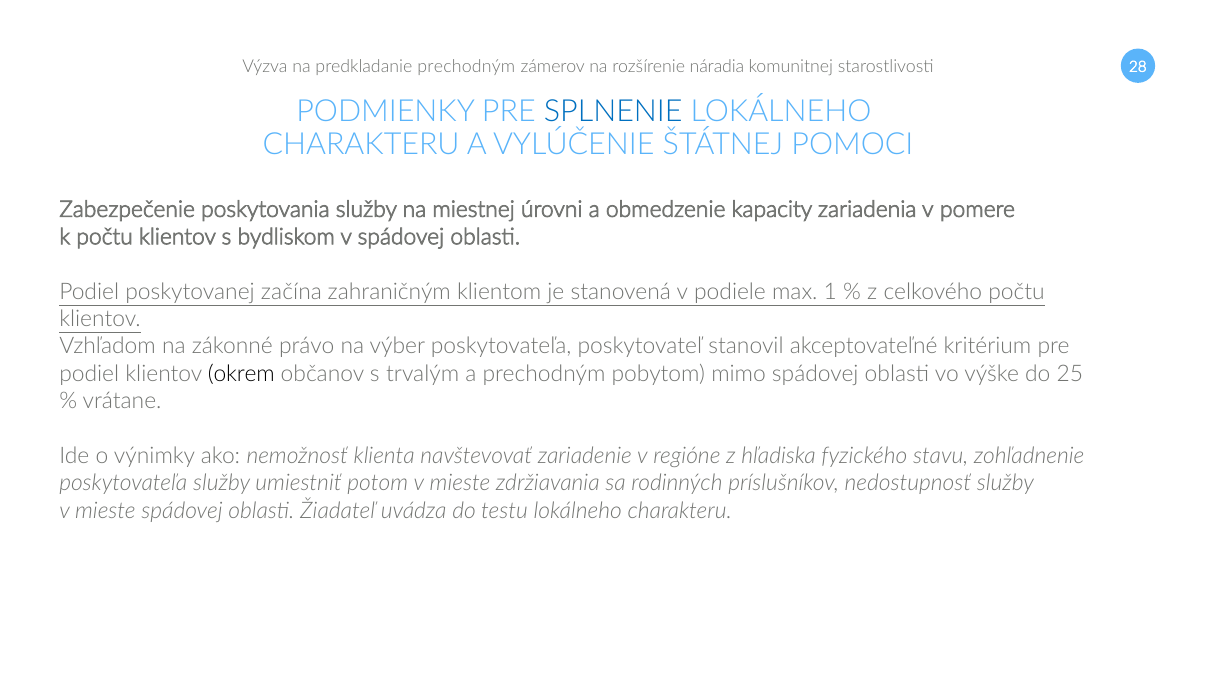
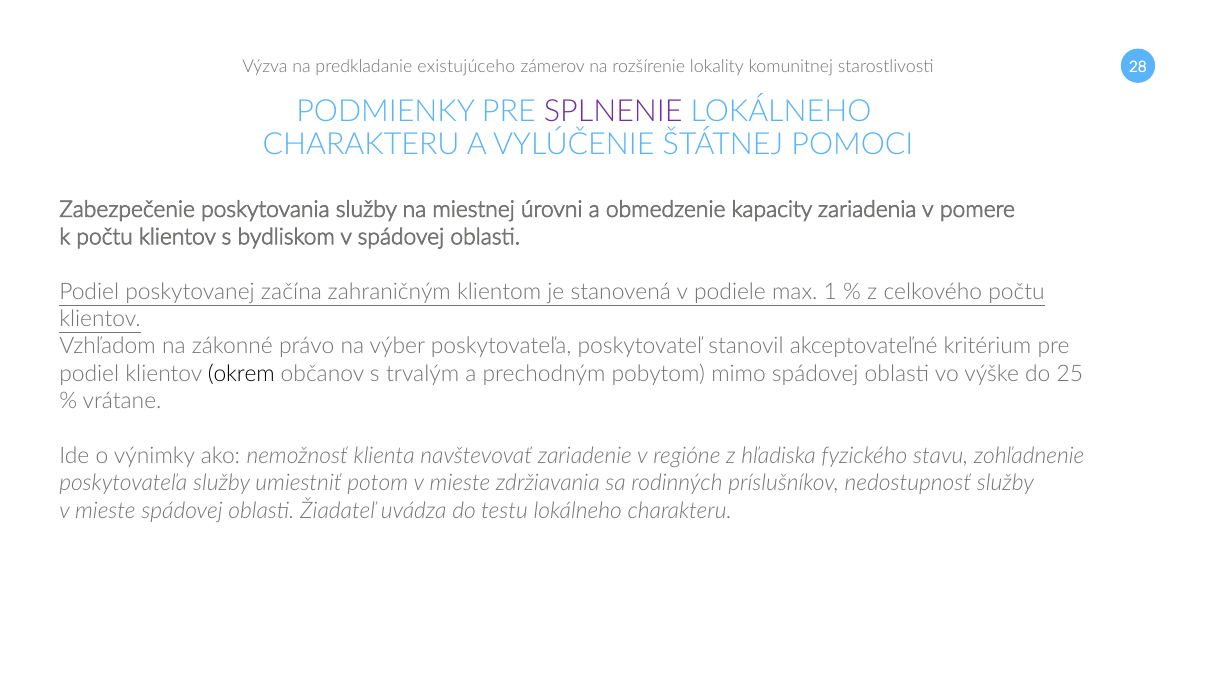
predkladanie prechodným: prechodným -> existujúceho
náradia: náradia -> lokality
SPLNENIE colour: blue -> purple
